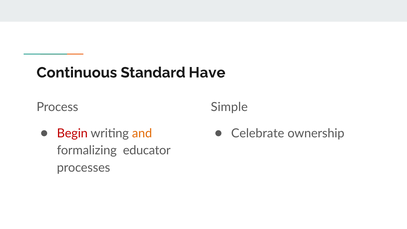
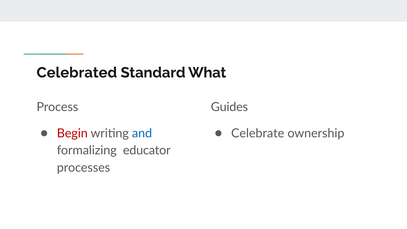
Continuous: Continuous -> Celebrated
Have: Have -> What
Simple: Simple -> Guides
and colour: orange -> blue
